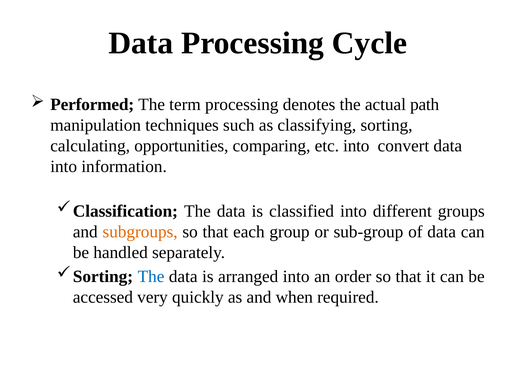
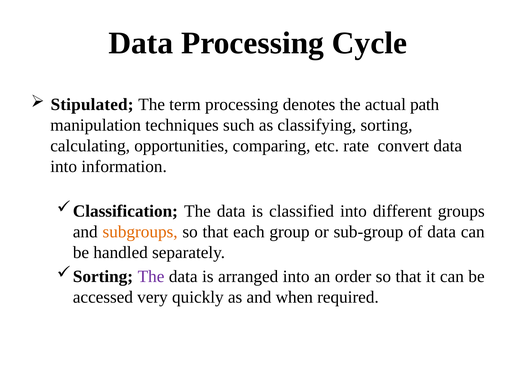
Performed: Performed -> Stipulated
etc into: into -> rate
The at (151, 276) colour: blue -> purple
